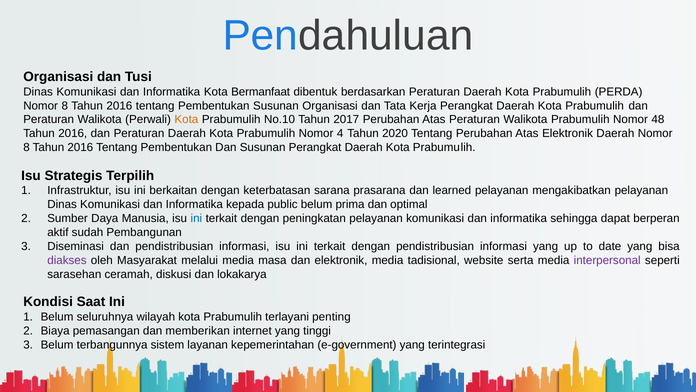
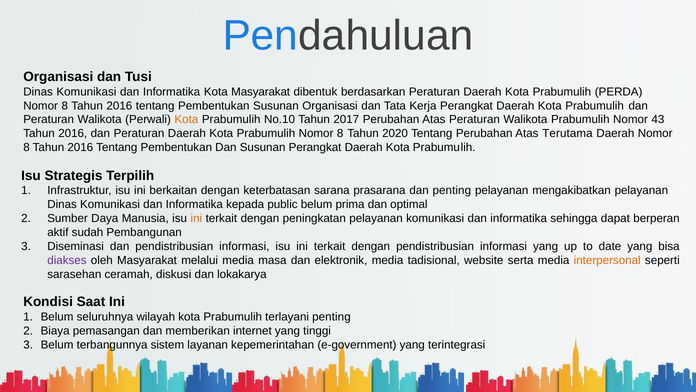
Kota Bermanfaat: Bermanfaat -> Masyarakat
48: 48 -> 43
Prabumulih Nomor 4: 4 -> 8
Atas Elektronik: Elektronik -> Terutama
dan learned: learned -> penting
ini at (196, 218) colour: blue -> orange
interpersonal colour: purple -> orange
